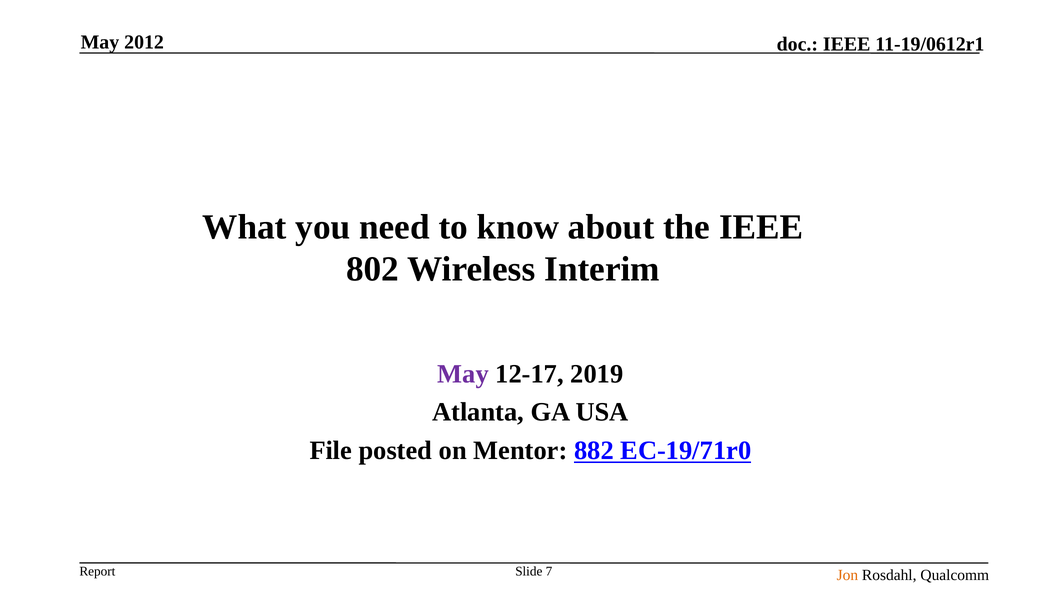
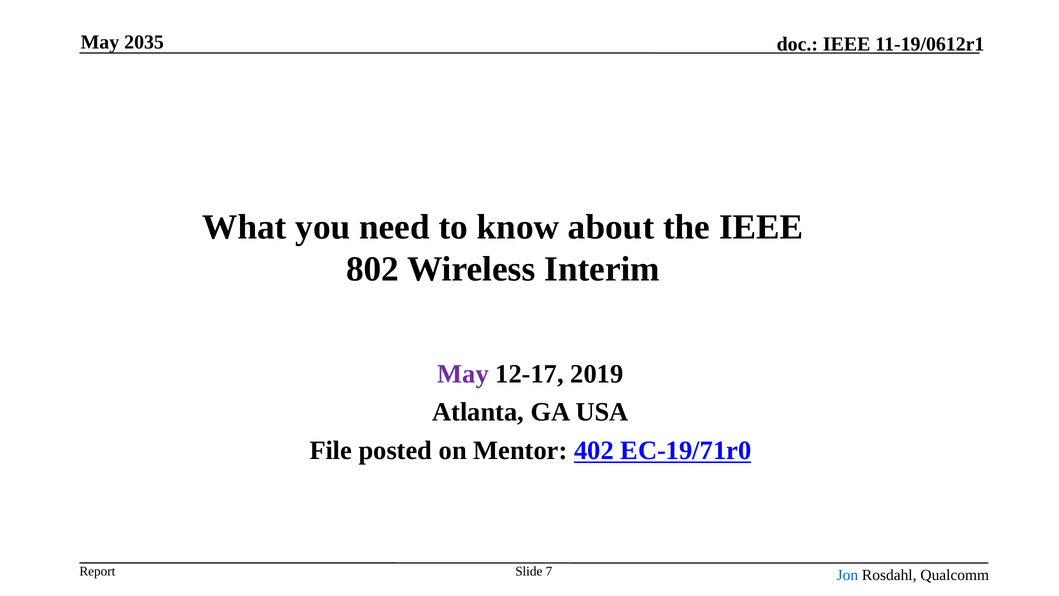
2012: 2012 -> 2035
882: 882 -> 402
Jon colour: orange -> blue
